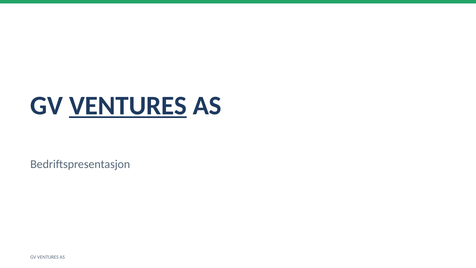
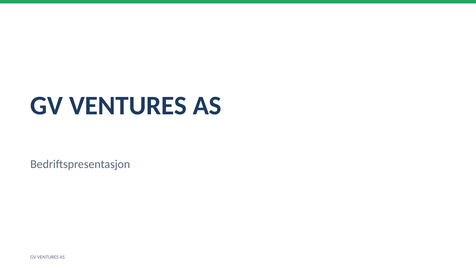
VENTURES at (128, 106) underline: present -> none
